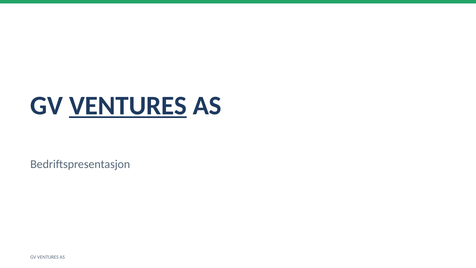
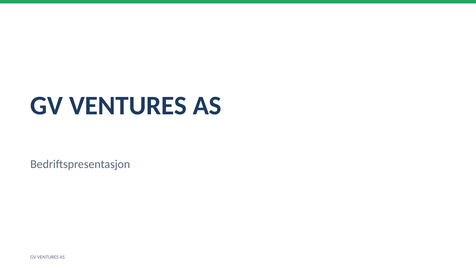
VENTURES at (128, 106) underline: present -> none
